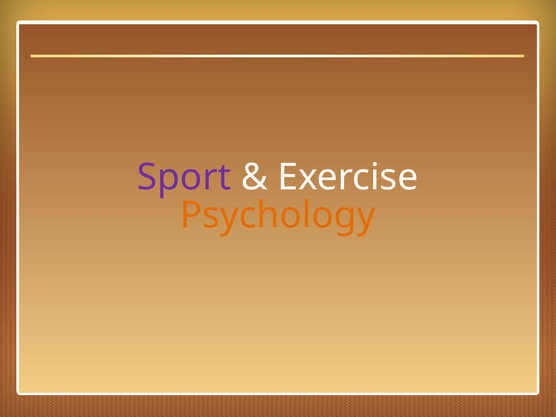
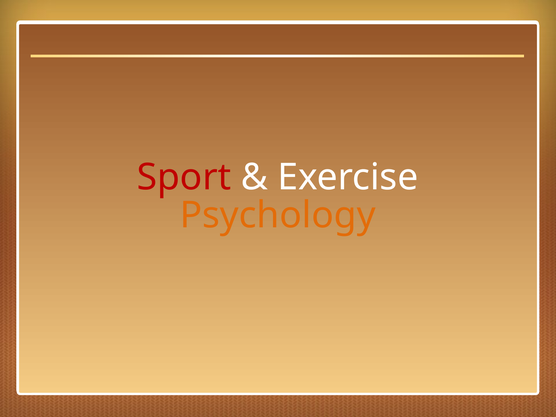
Sport at (184, 177) colour: purple -> red
